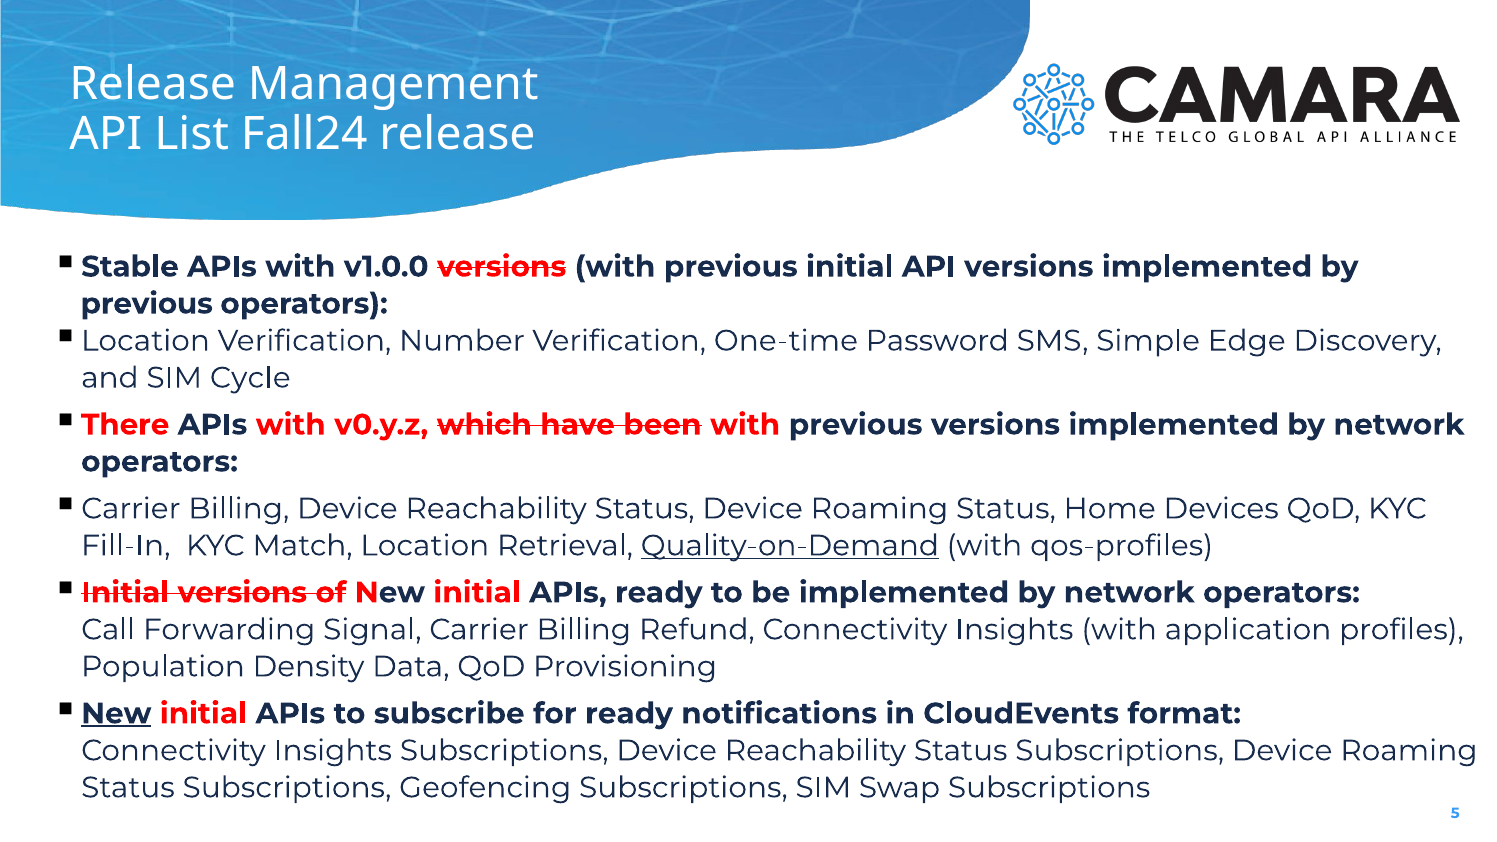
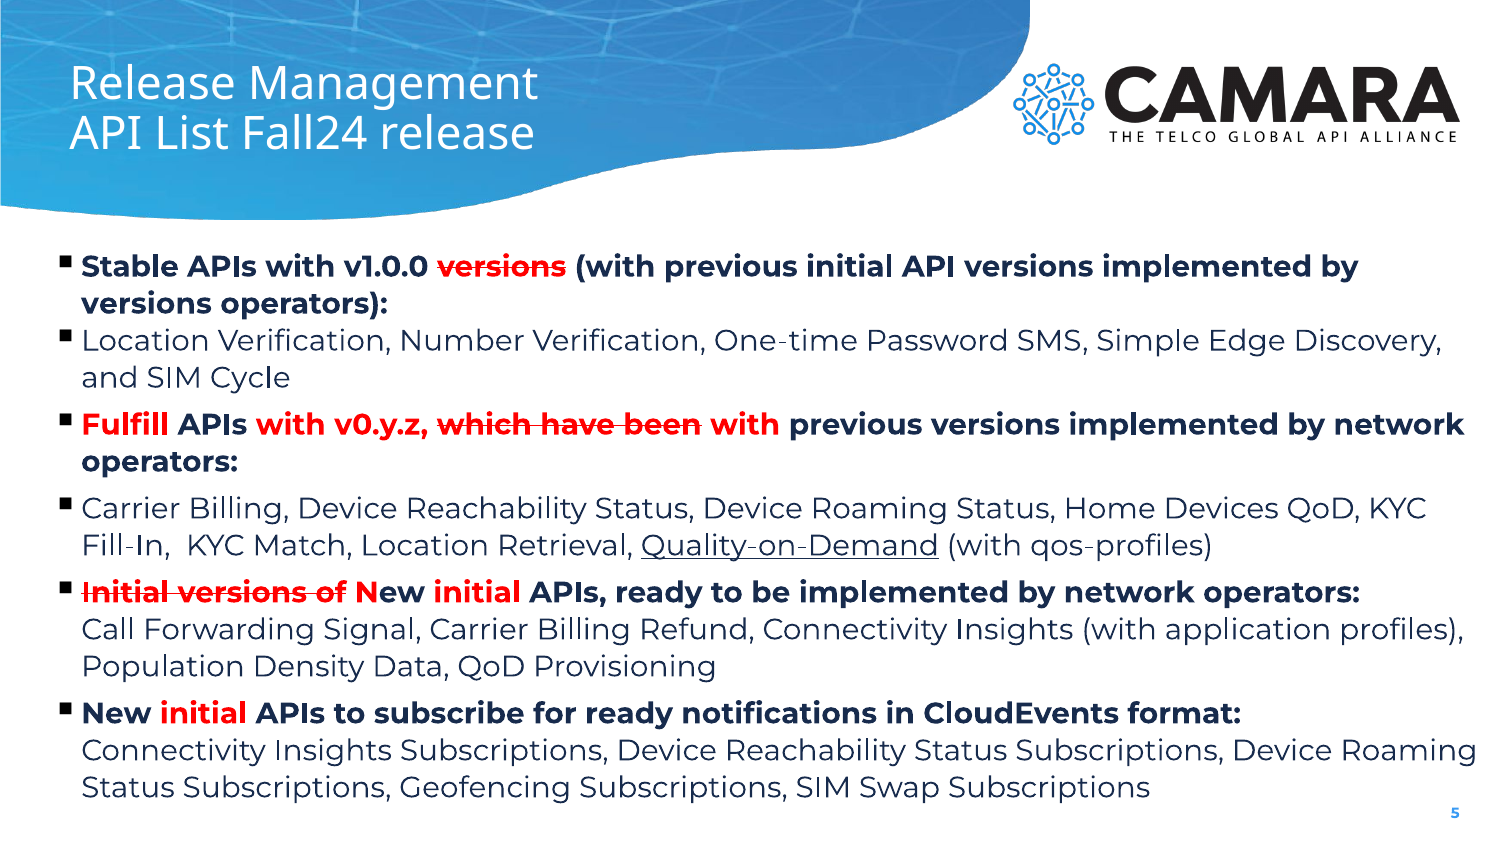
previous at (147, 304): previous -> versions
There: There -> Fulfill
New at (116, 714) underline: present -> none
